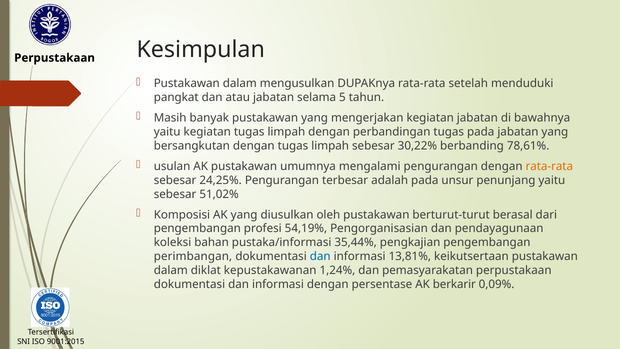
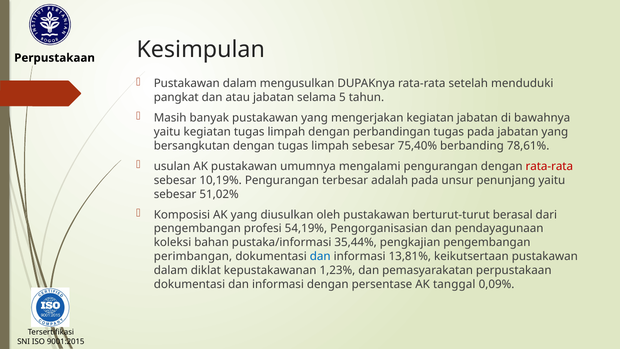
30,22%: 30,22% -> 75,40%
rata-rata at (549, 166) colour: orange -> red
24,25%: 24,25% -> 10,19%
1,24%: 1,24% -> 1,23%
berkarir: berkarir -> tanggal
